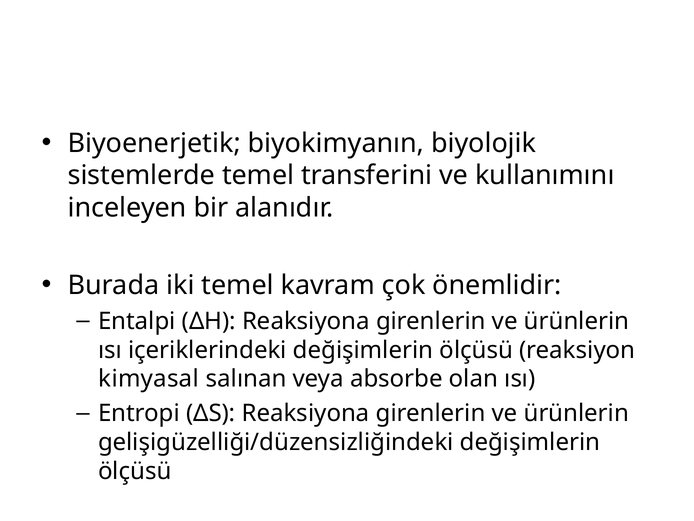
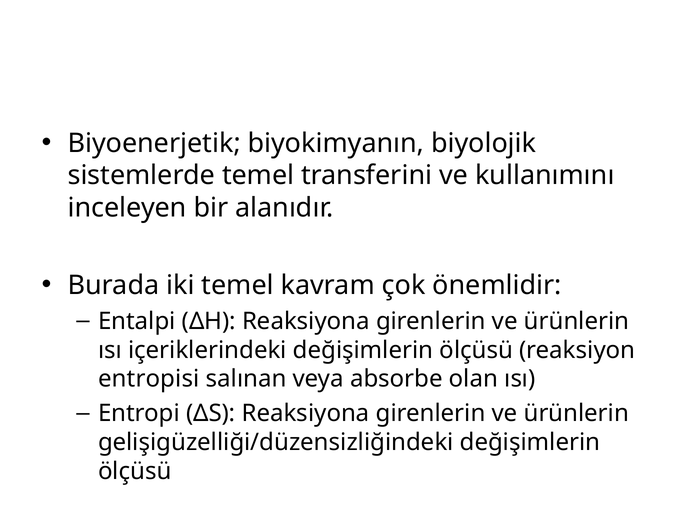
kimyasal: kimyasal -> entropisi
